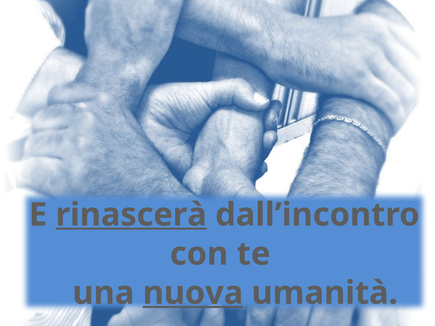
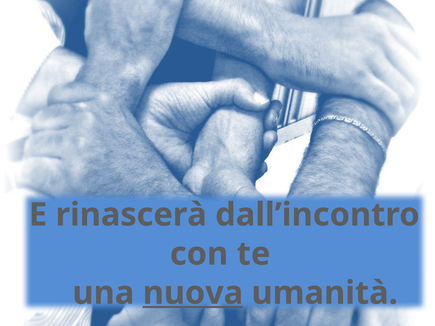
rinascerà underline: present -> none
